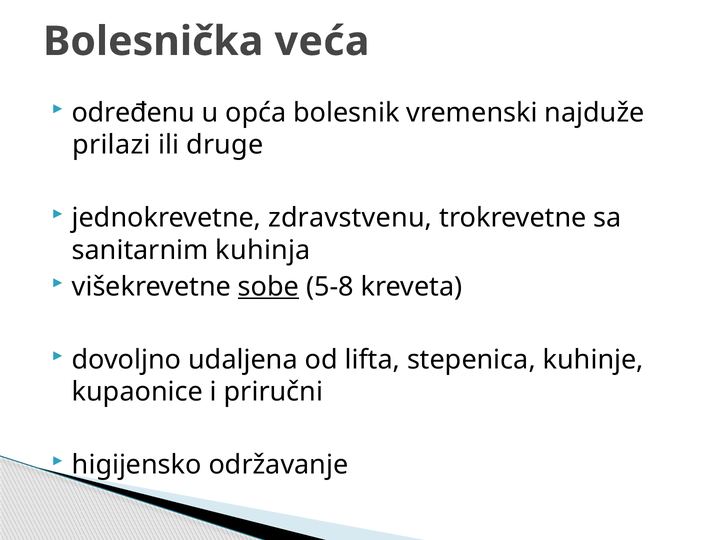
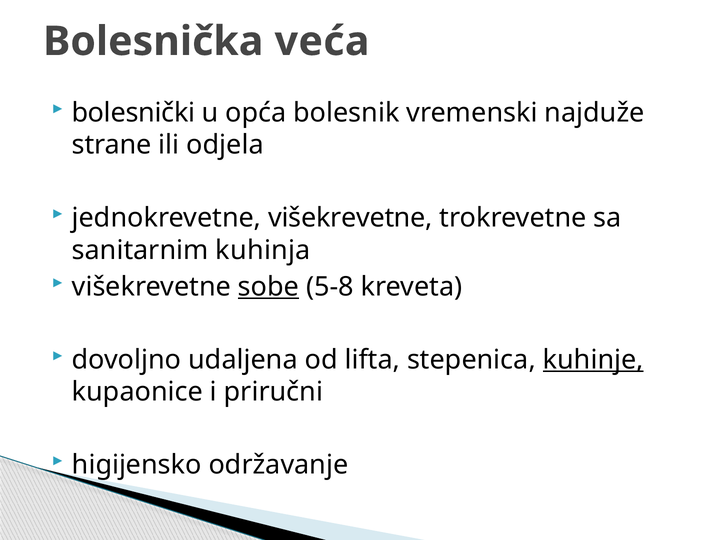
određenu: određenu -> bolesnički
prilazi: prilazi -> strane
druge: druge -> odjela
jednokrevetne zdravstvenu: zdravstvenu -> višekrevetne
kuhinje underline: none -> present
